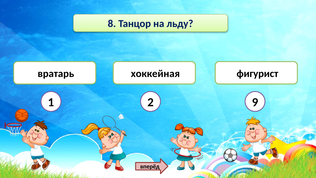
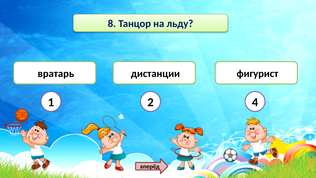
хоккейная: хоккейная -> дистанции
9: 9 -> 4
